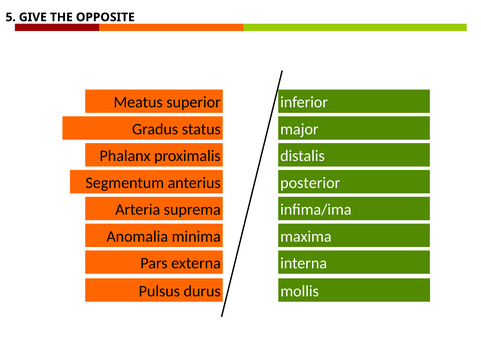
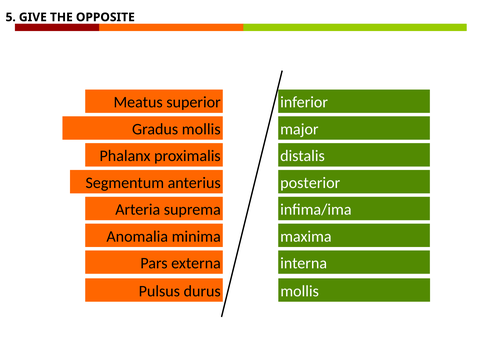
Gradus status: status -> mollis
